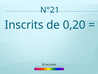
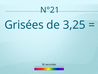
Inscrits: Inscrits -> Grisées
0,20: 0,20 -> 3,25
